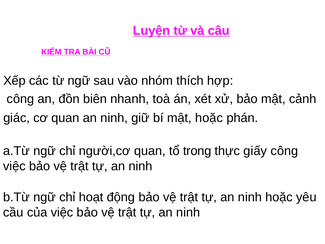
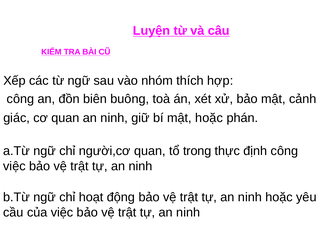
nhanh: nhanh -> buông
giấy: giấy -> định
